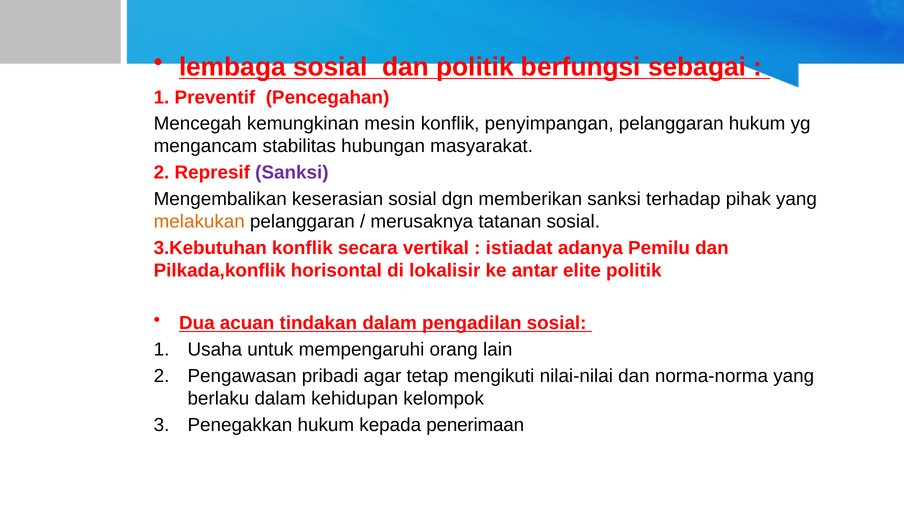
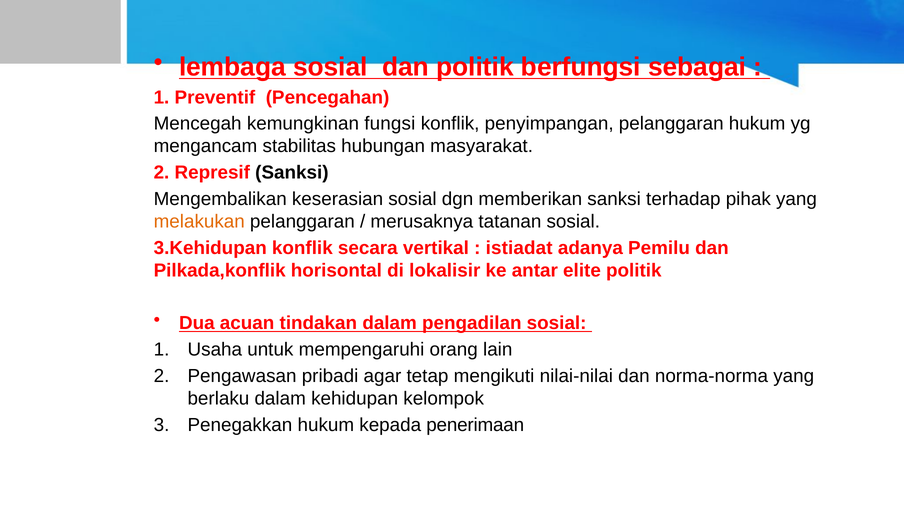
mesin: mesin -> fungsi
Sanksi at (292, 173) colour: purple -> black
3.Kebutuhan: 3.Kebutuhan -> 3.Kehidupan
